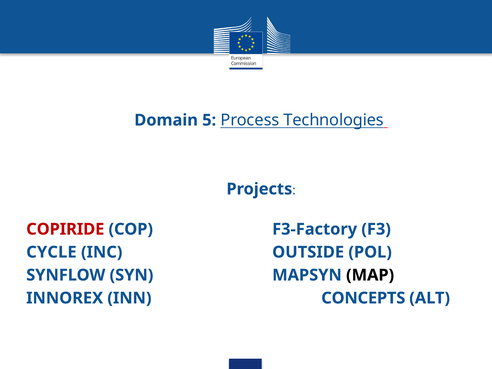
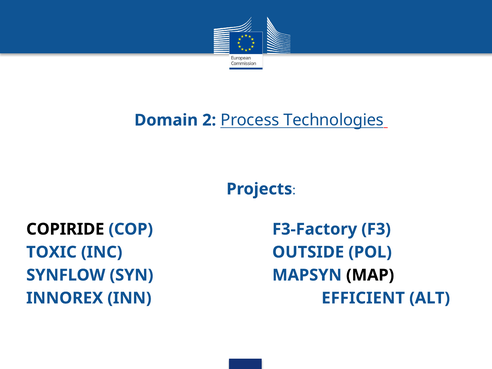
5: 5 -> 2
COPIRIDE colour: red -> black
CYCLE: CYCLE -> TOXIC
CONCEPTS: CONCEPTS -> EFFICIENT
